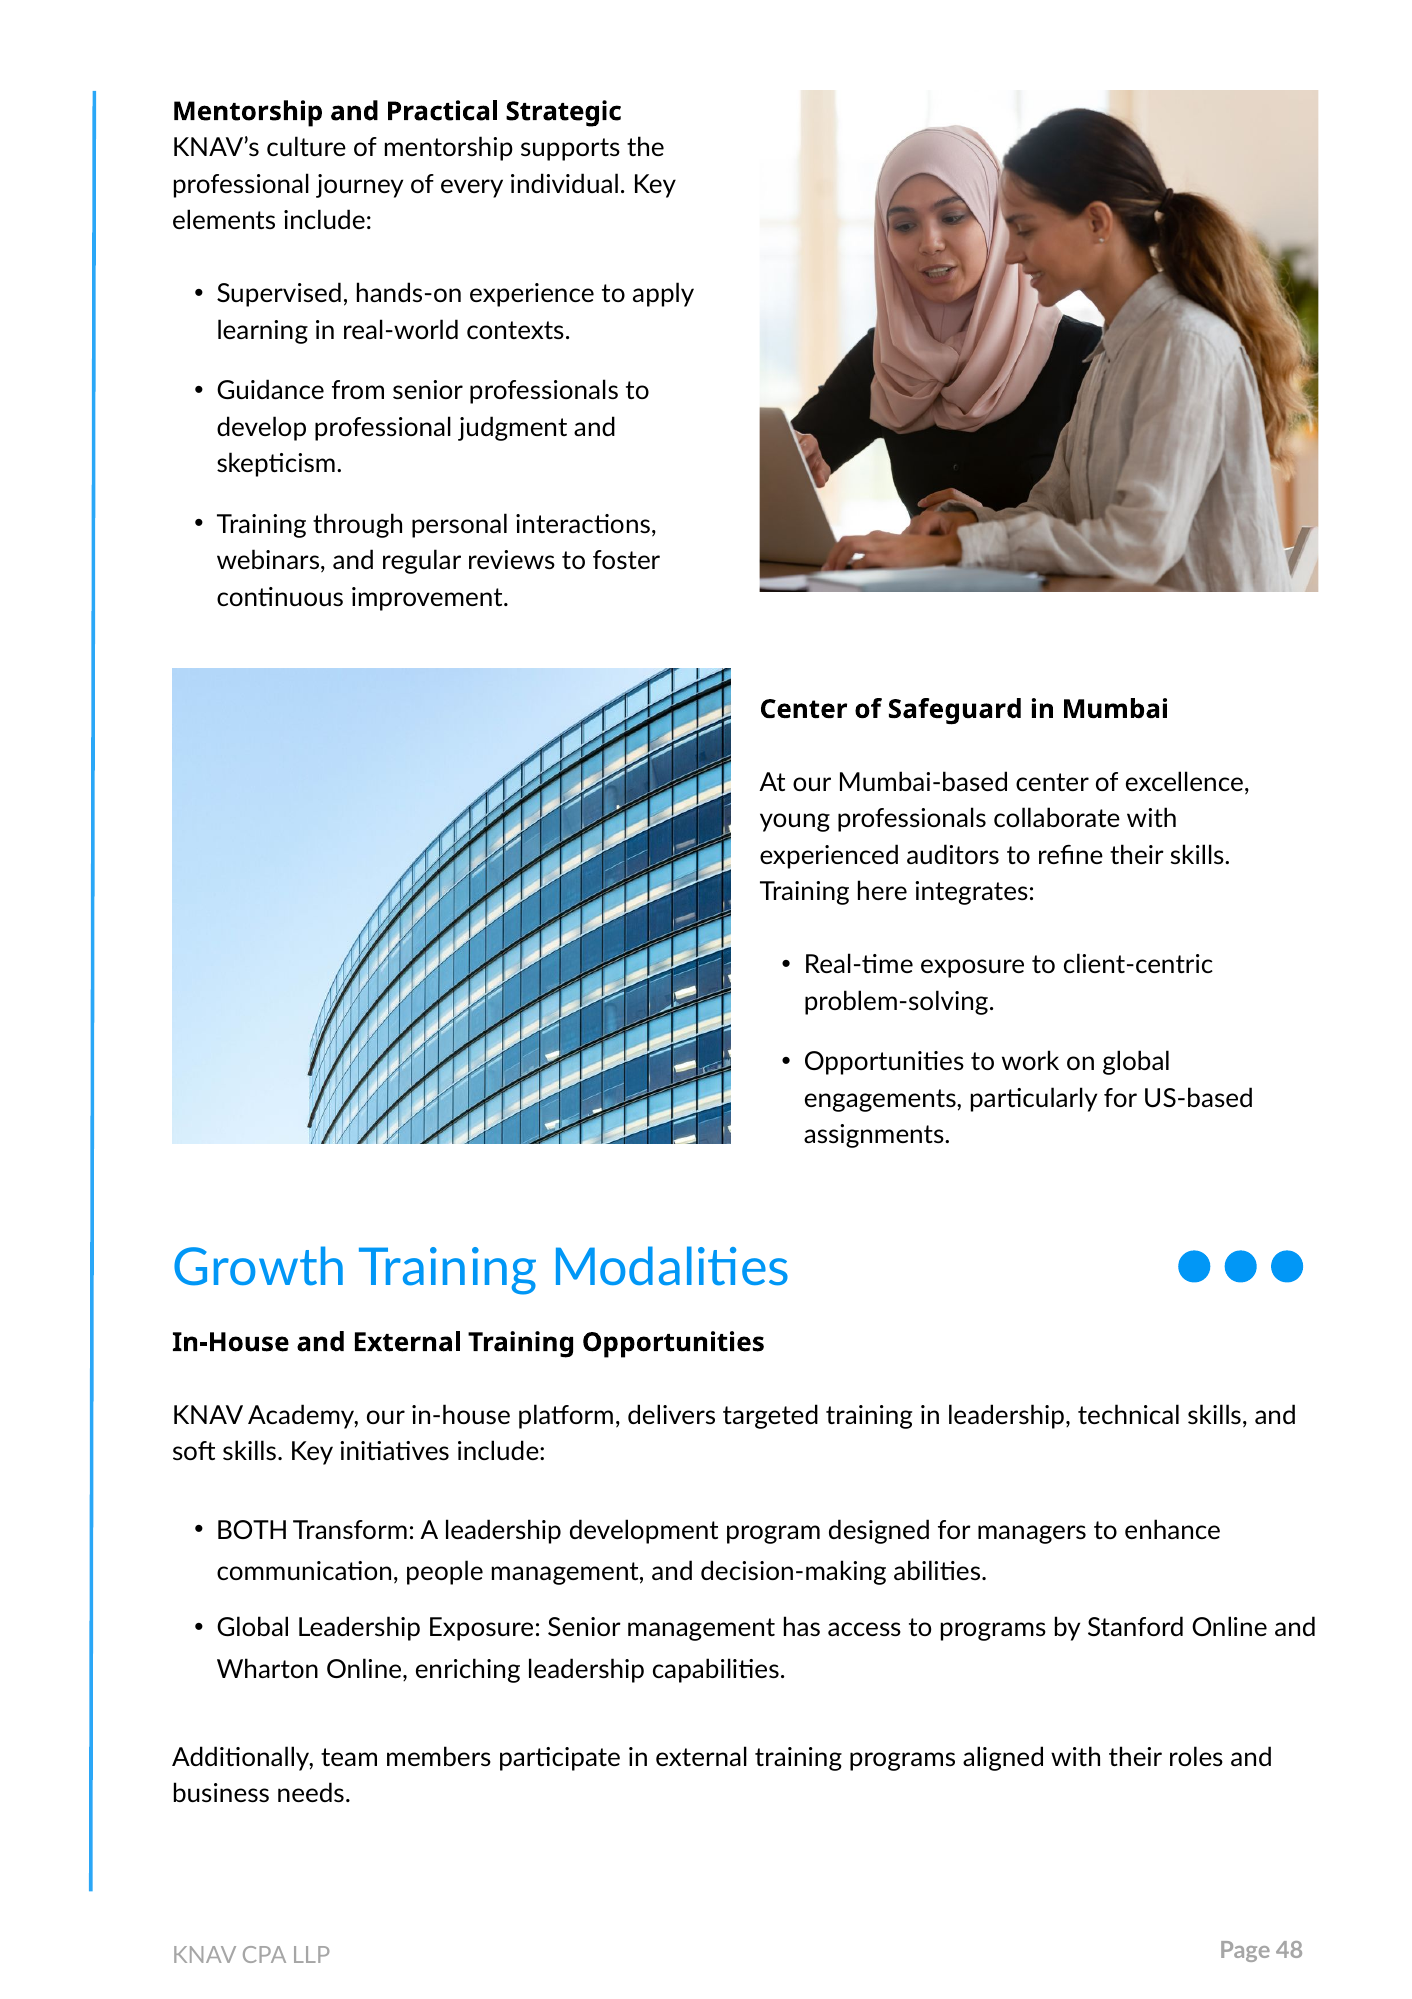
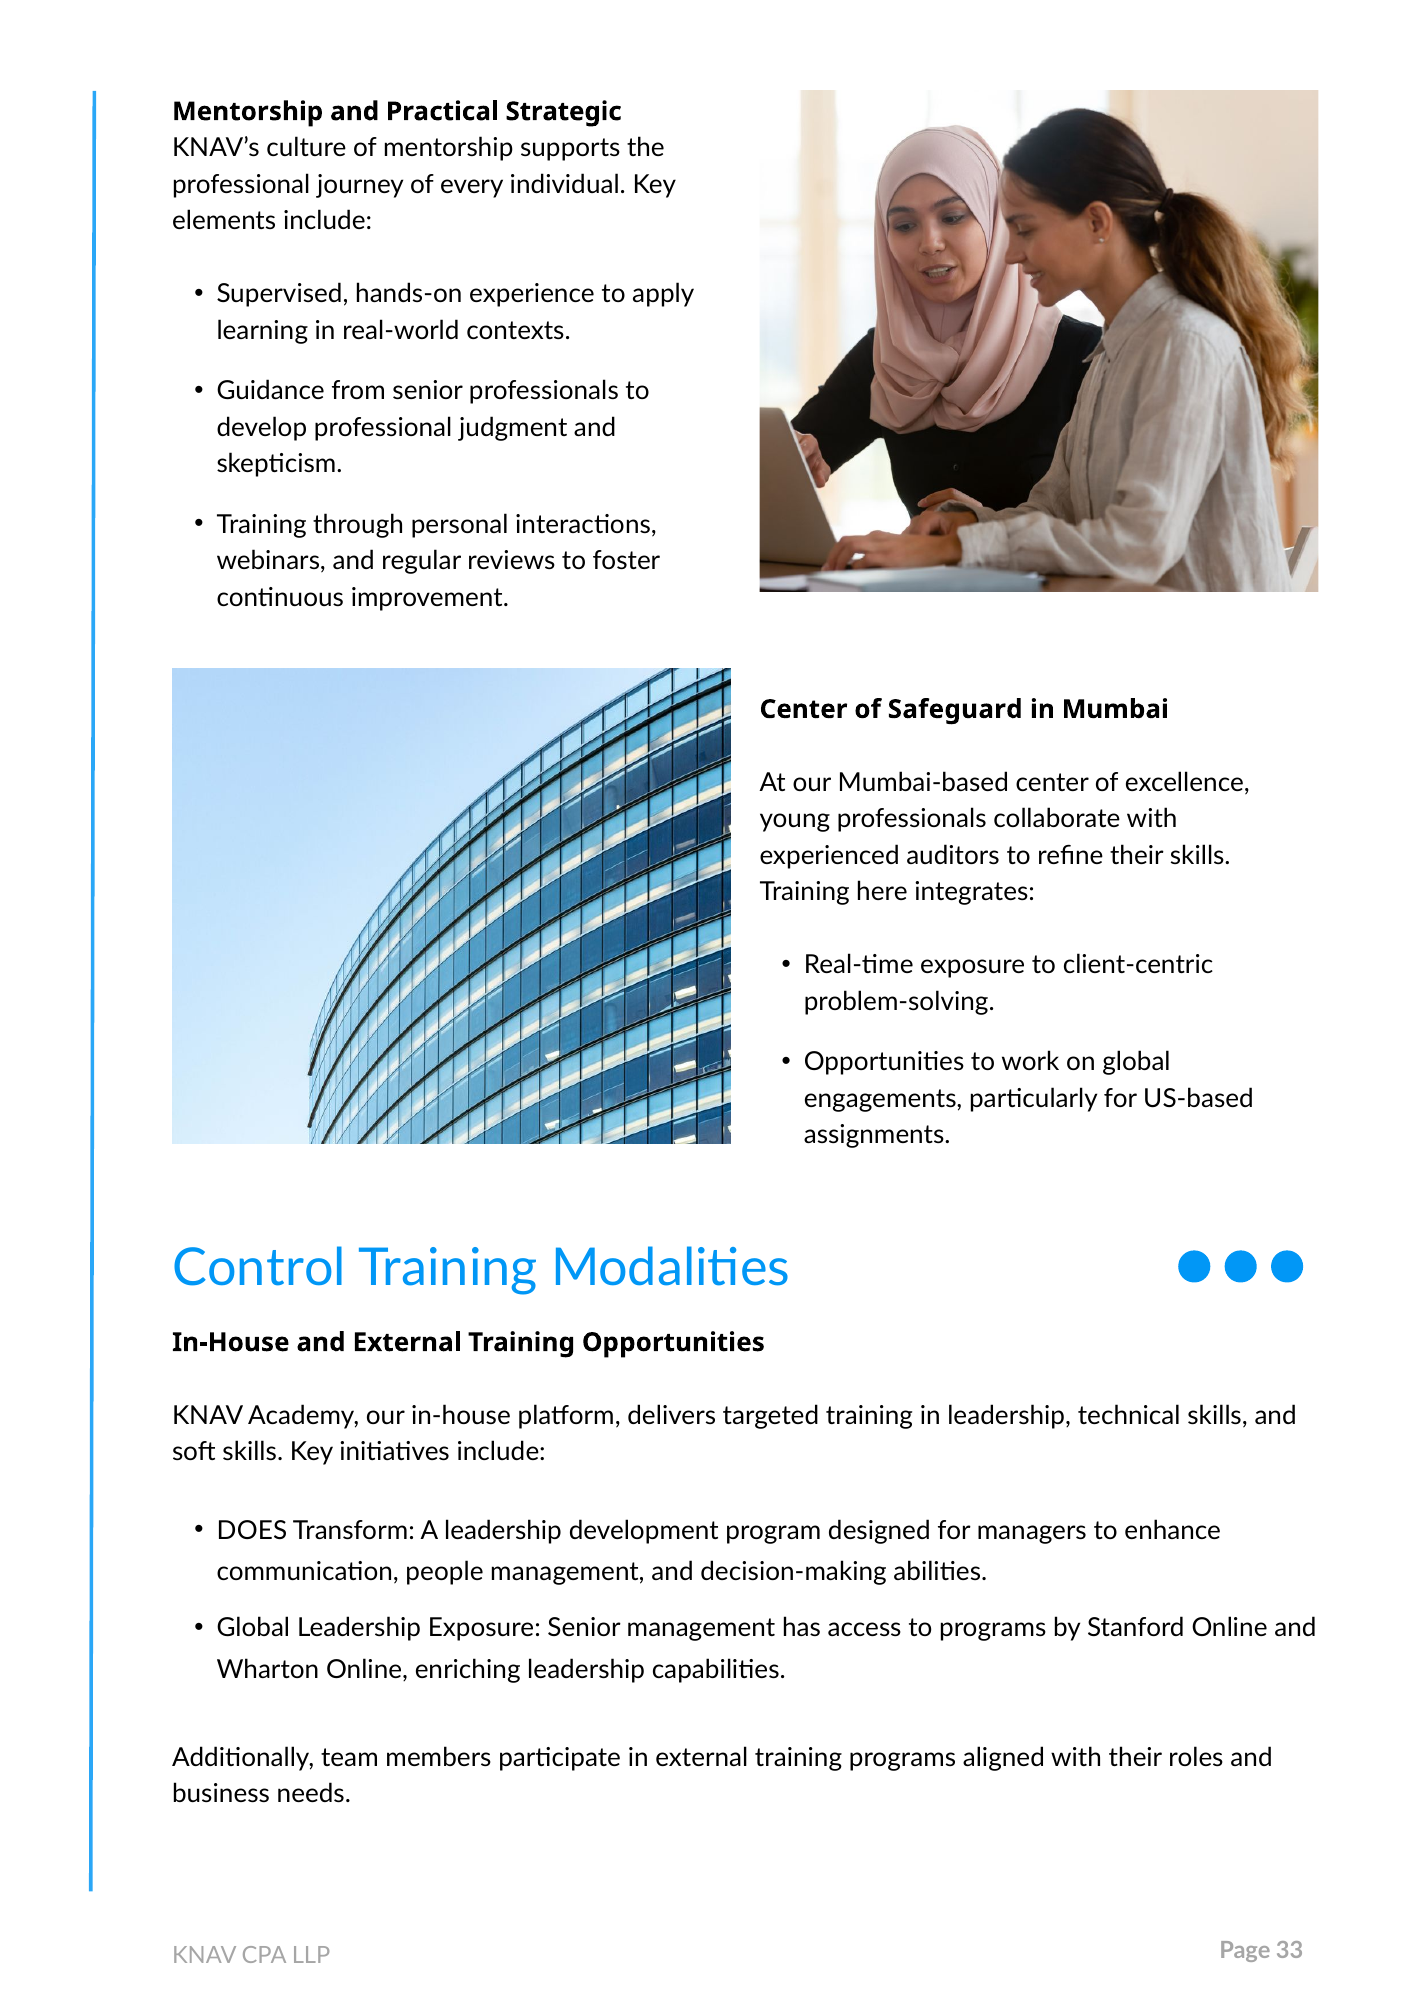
Growth: Growth -> Control
BOTH: BOTH -> DOES
48: 48 -> 33
